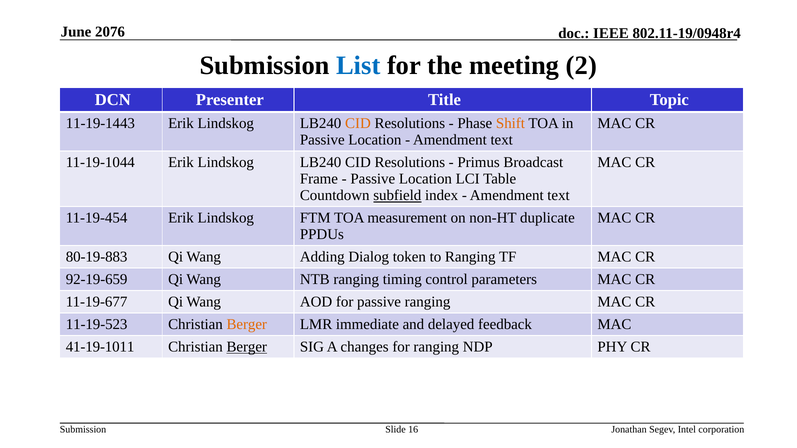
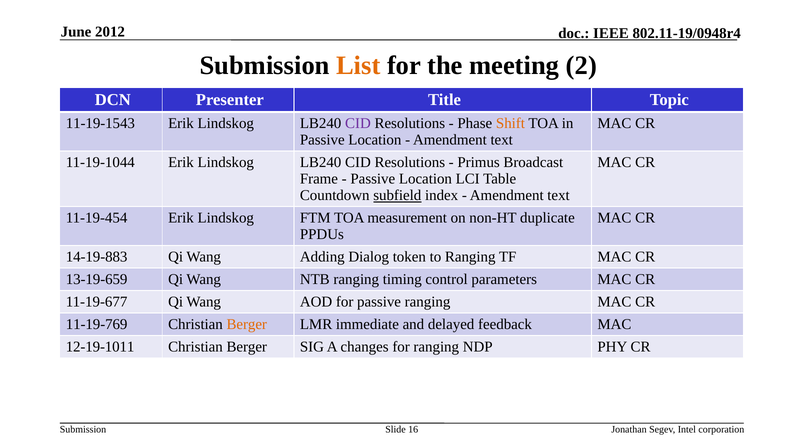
2076: 2076 -> 2012
List colour: blue -> orange
11-19-1443: 11-19-1443 -> 11-19-1543
CID at (358, 123) colour: orange -> purple
80-19-883: 80-19-883 -> 14-19-883
92-19-659: 92-19-659 -> 13-19-659
11-19-523: 11-19-523 -> 11-19-769
41-19-1011: 41-19-1011 -> 12-19-1011
Berger at (247, 347) underline: present -> none
